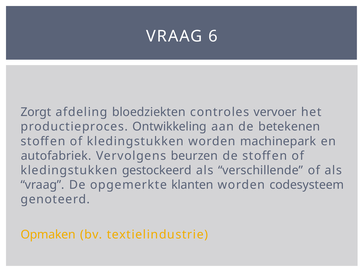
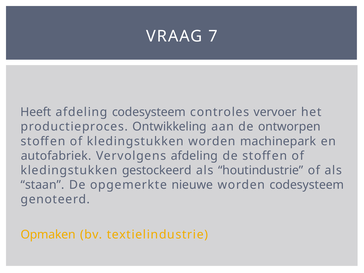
6: 6 -> 7
Zorgt: Zorgt -> Heeft
afdeling bloedziekten: bloedziekten -> codesysteem
betekenen: betekenen -> ontworpen
Vervolgens beurzen: beurzen -> afdeling
verschillende: verschillende -> houtindustrie
vraag at (43, 185): vraag -> staan
klanten: klanten -> nieuwe
